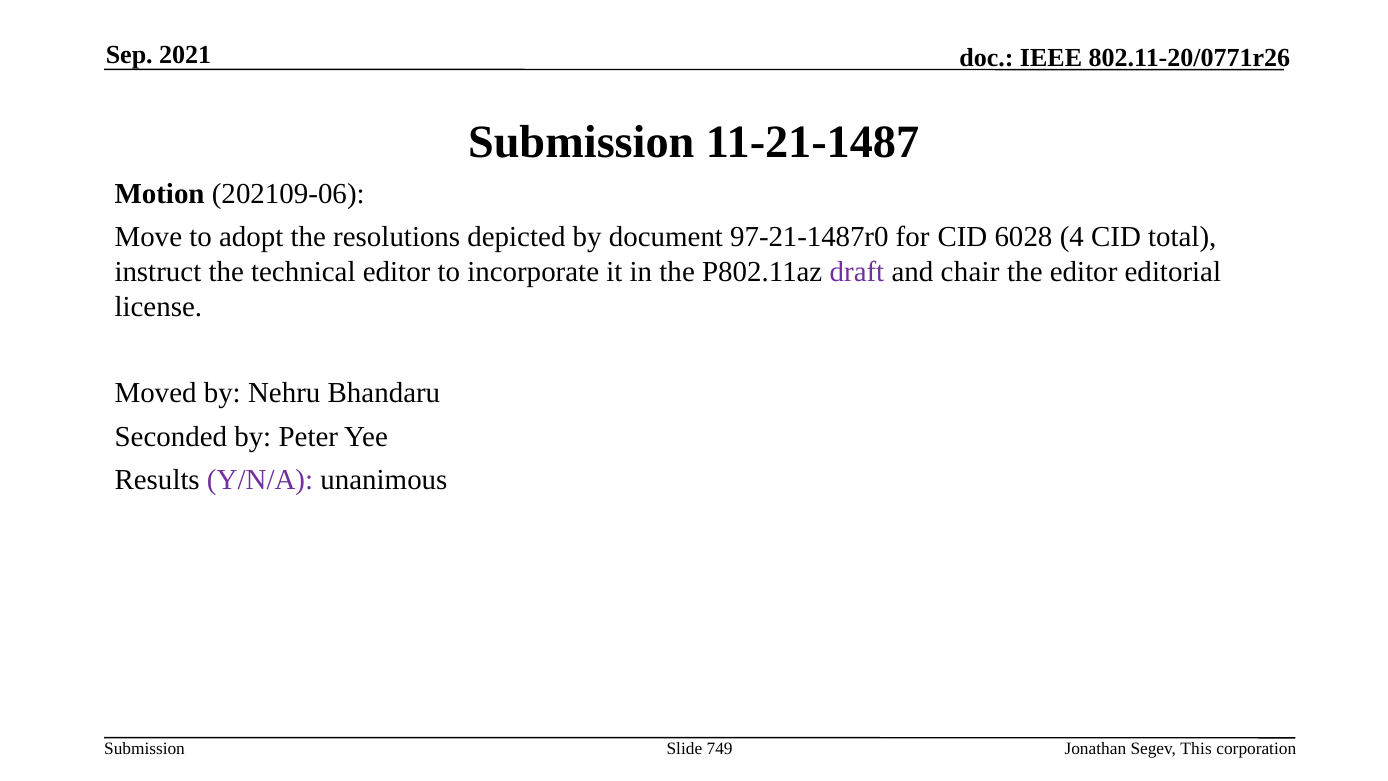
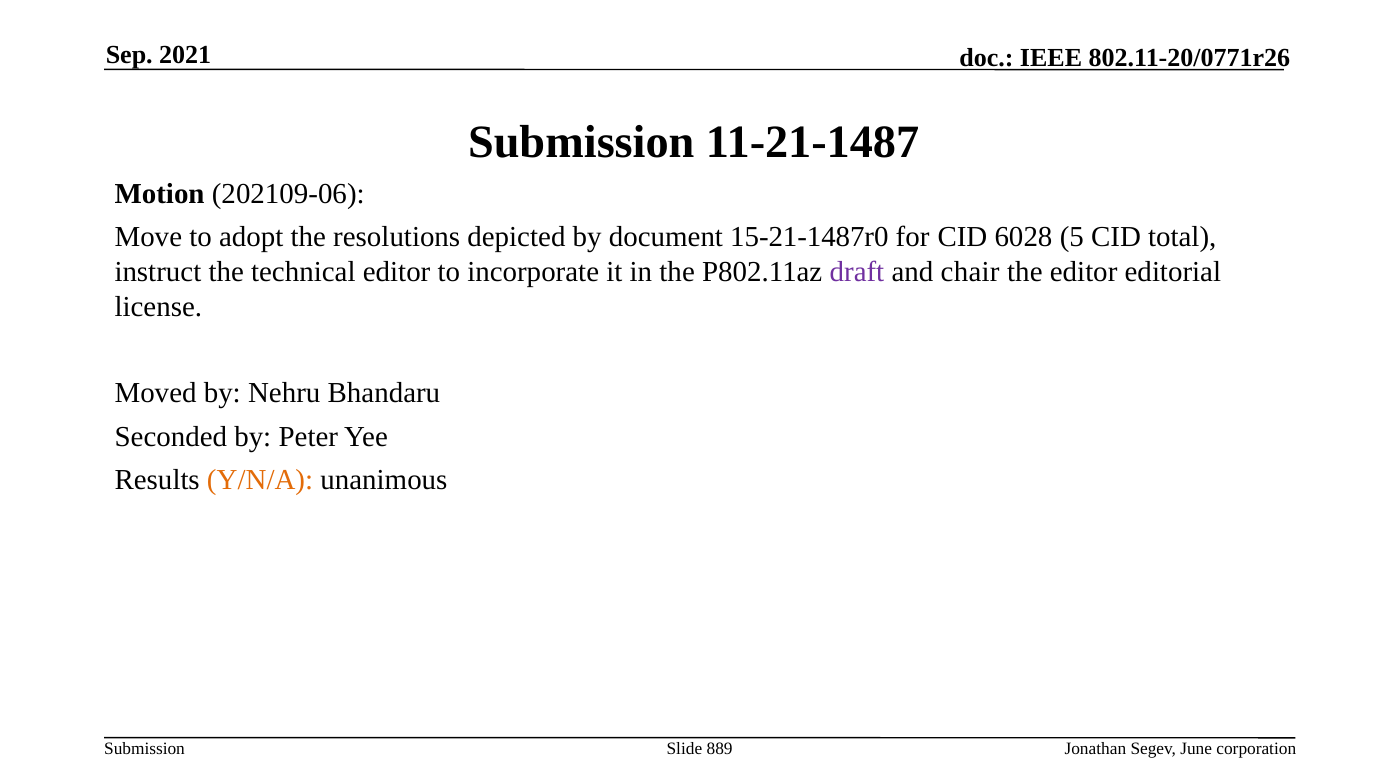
97-21-1487r0: 97-21-1487r0 -> 15-21-1487r0
4: 4 -> 5
Y/N/A colour: purple -> orange
749: 749 -> 889
This: This -> June
